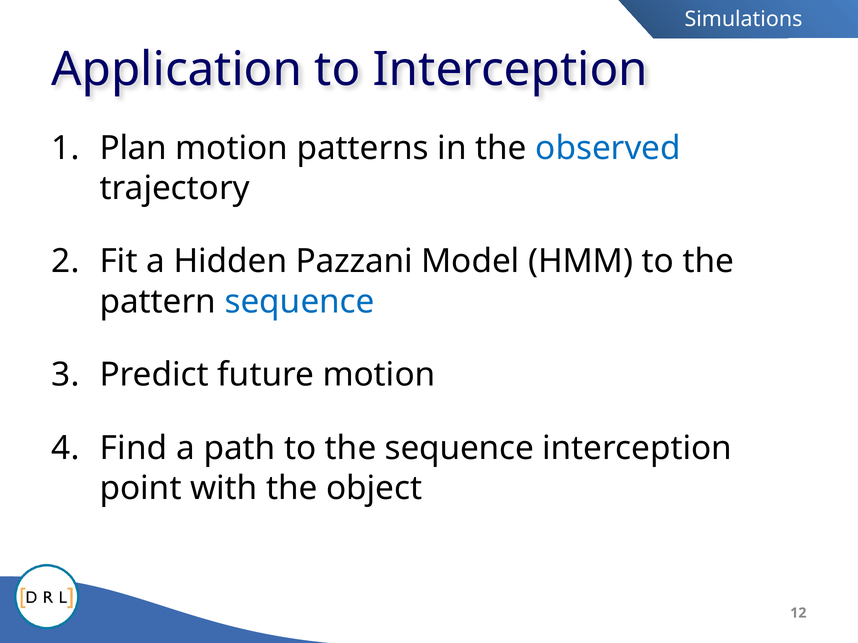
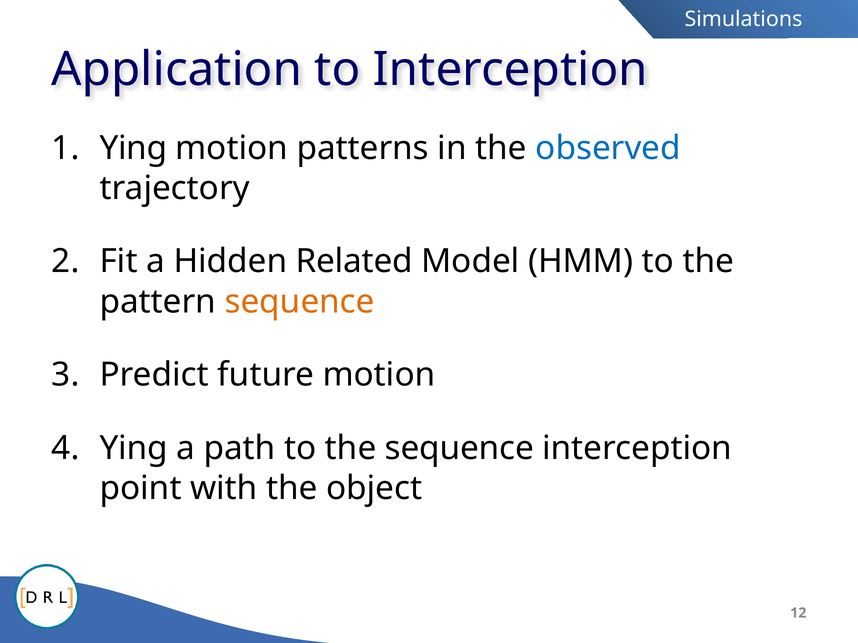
Plan at (133, 148): Plan -> Ying
Pazzani: Pazzani -> Related
sequence at (300, 302) colour: blue -> orange
Find at (134, 449): Find -> Ying
